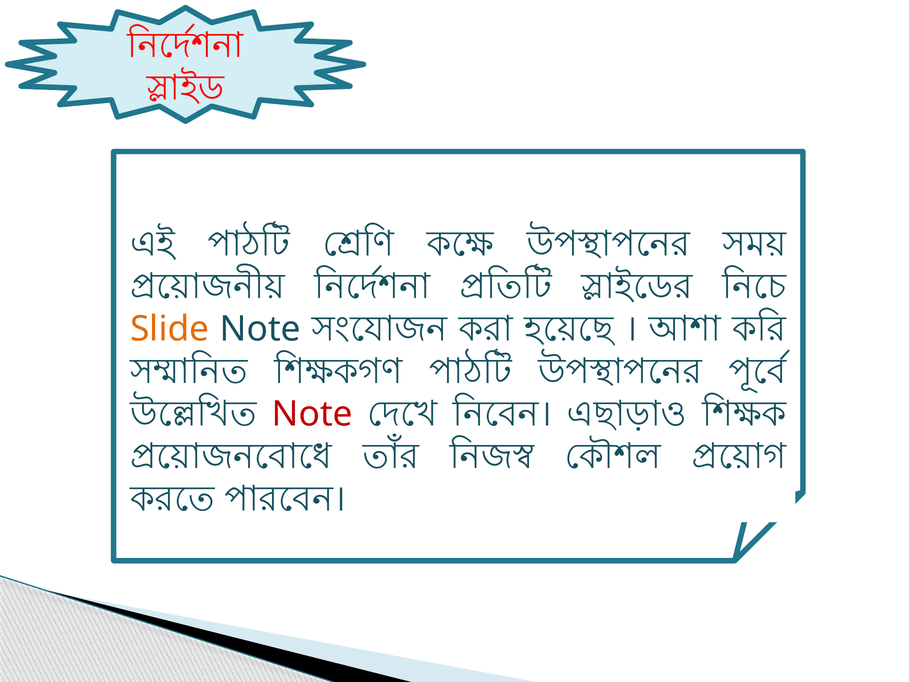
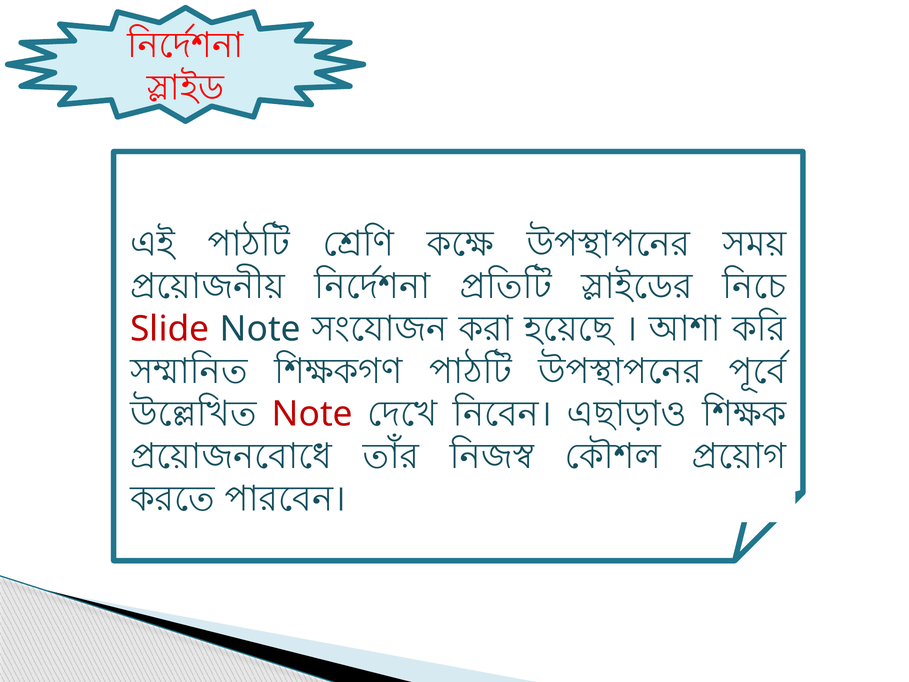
Slide colour: orange -> red
